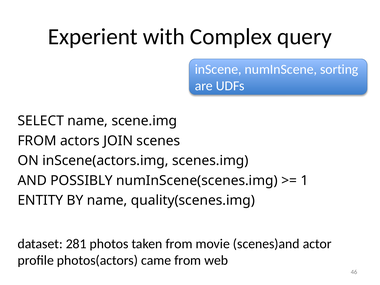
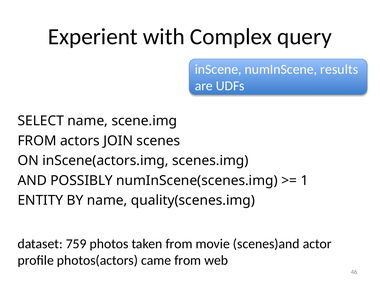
sorting: sorting -> results
281: 281 -> 759
